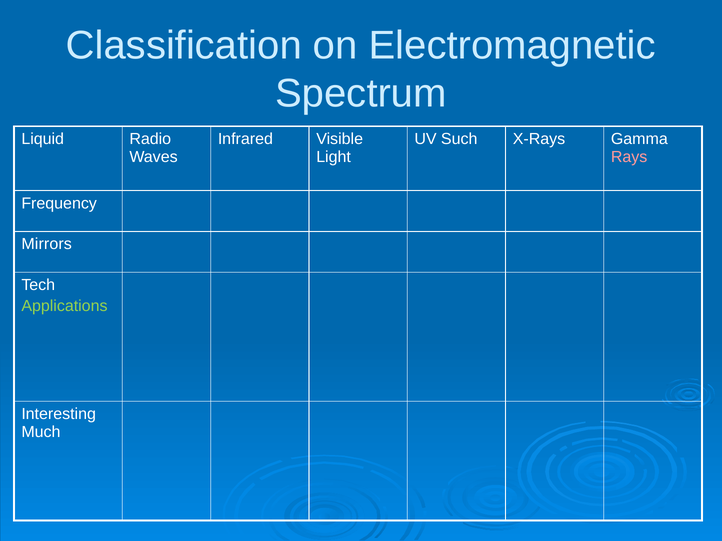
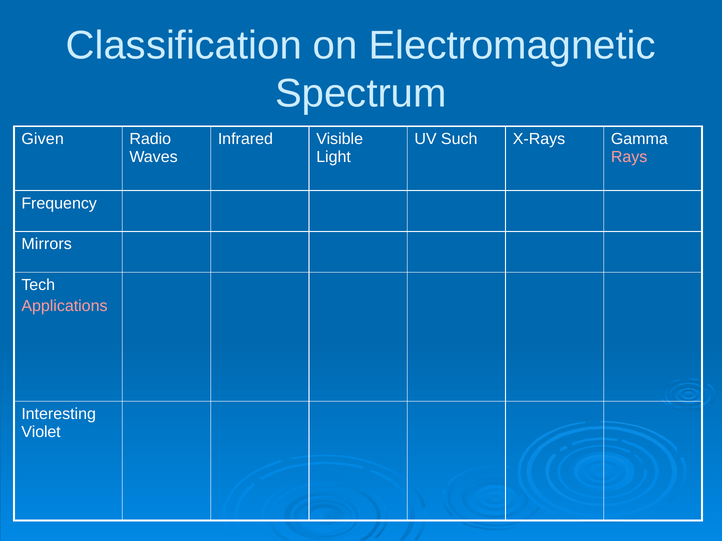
Liquid: Liquid -> Given
Applications colour: light green -> pink
Much: Much -> Violet
